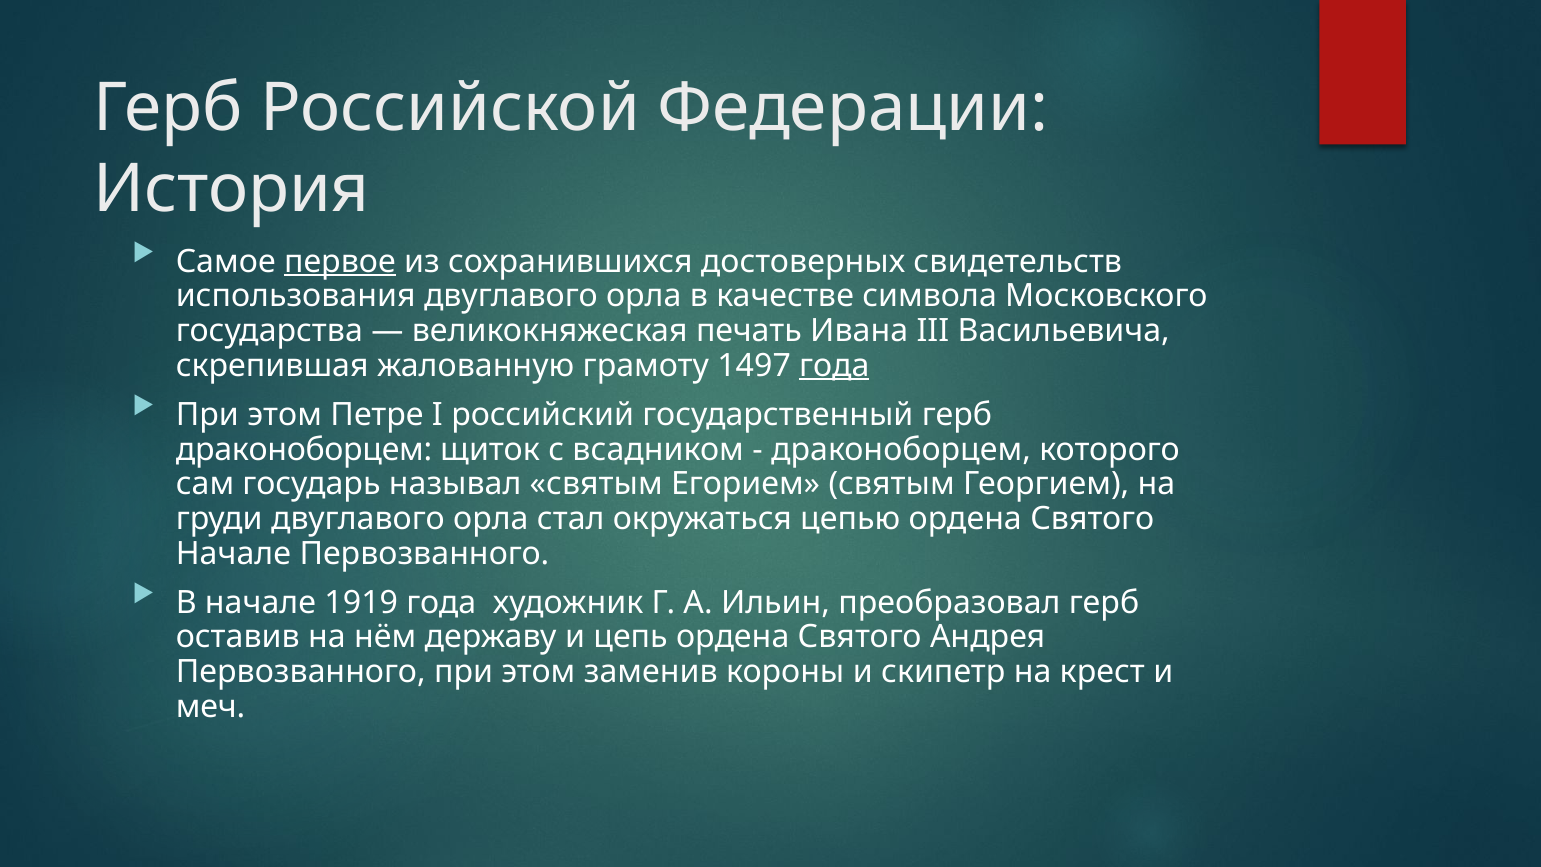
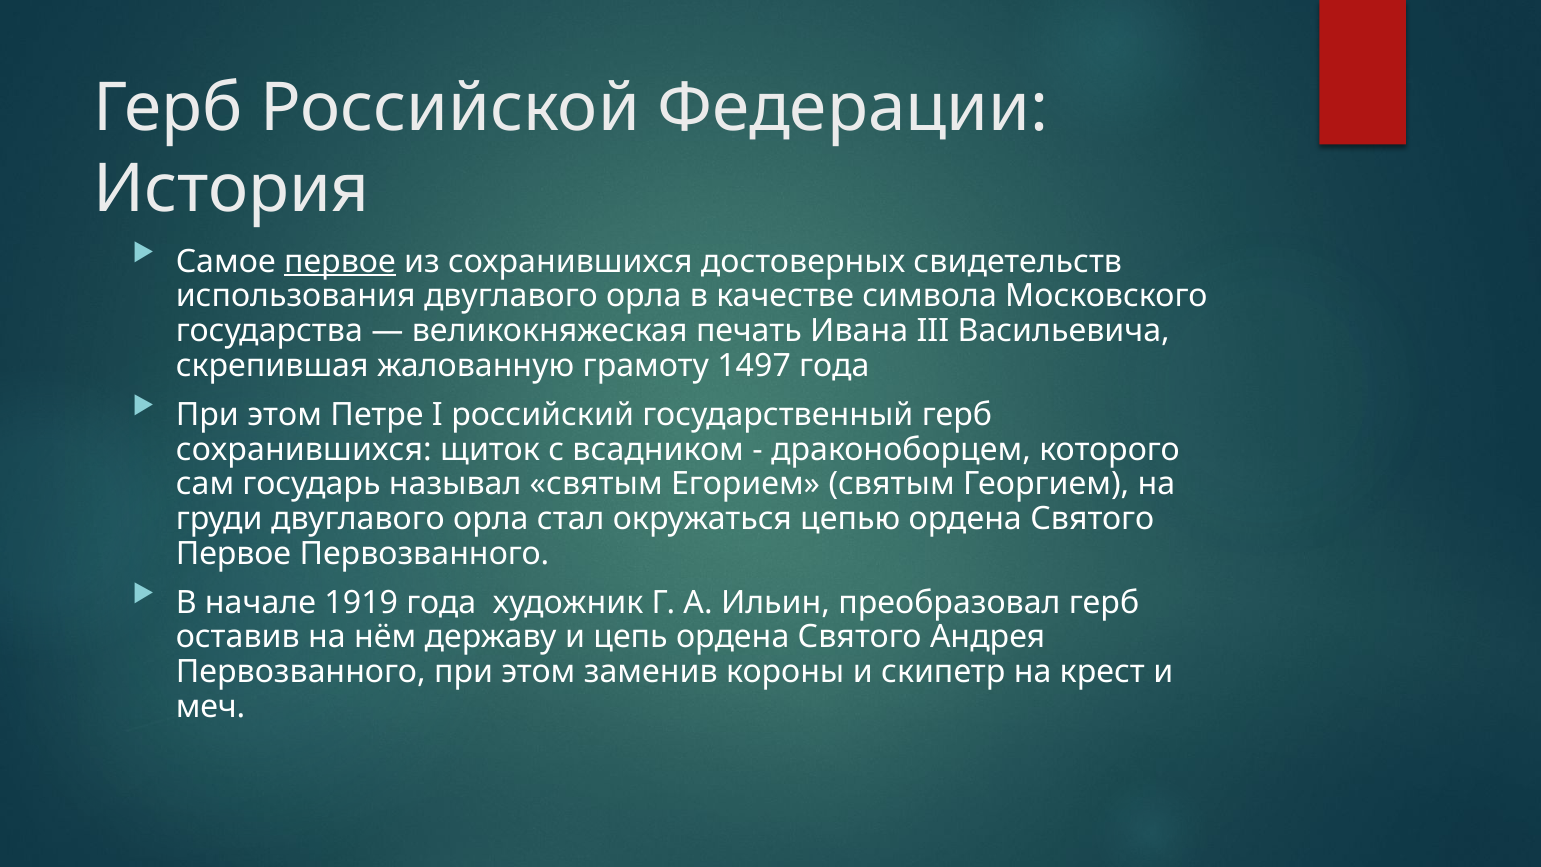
года at (834, 366) underline: present -> none
драконоборцем at (304, 449): драконоборцем -> сохранившихся
Начале at (233, 553): Начале -> Первое
